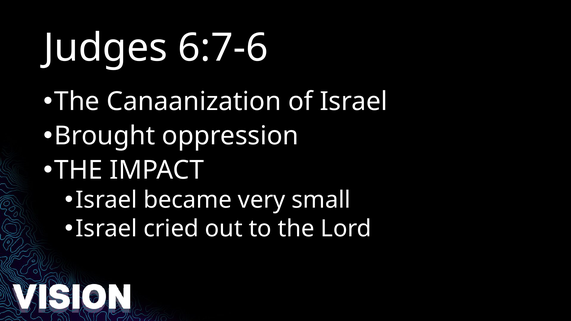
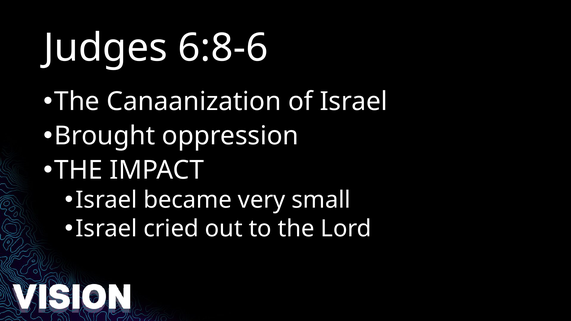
6:7-6: 6:7-6 -> 6:8-6
